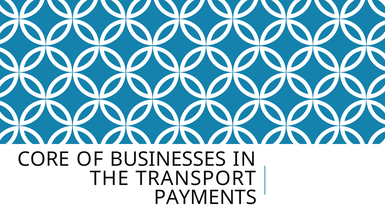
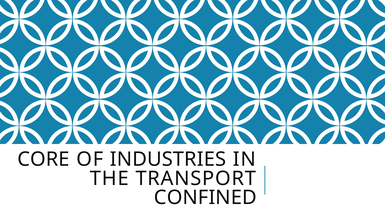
BUSINESSES: BUSINESSES -> INDUSTRIES
PAYMENTS: PAYMENTS -> CONFINED
